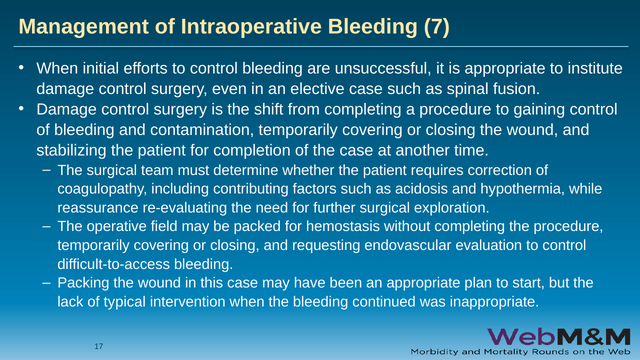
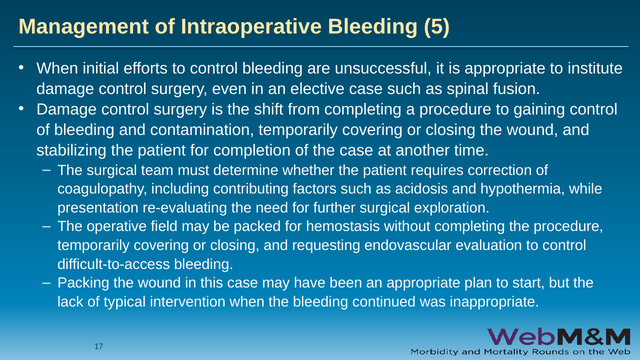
7: 7 -> 5
reassurance: reassurance -> presentation
